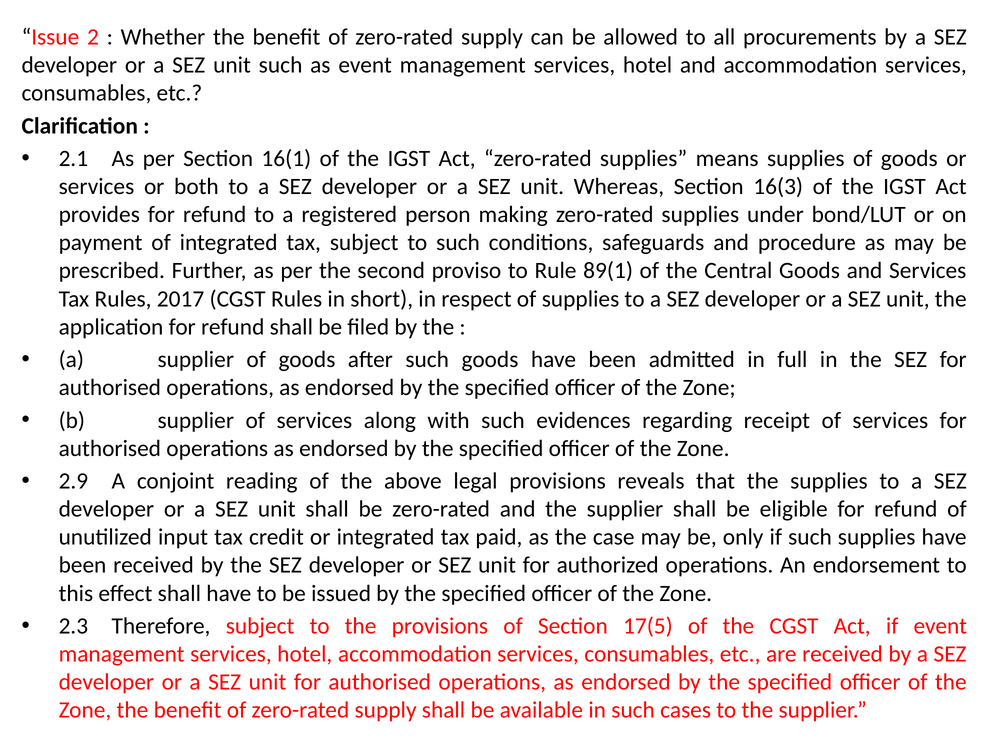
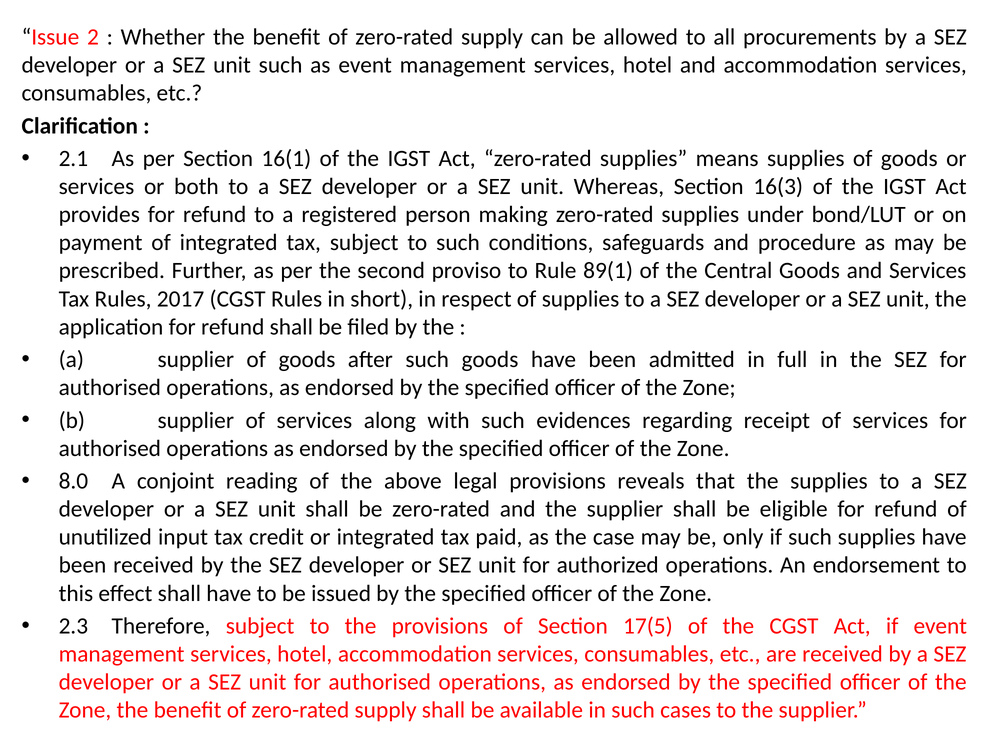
2.9: 2.9 -> 8.0
